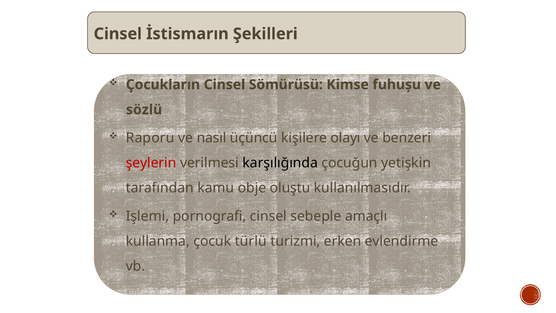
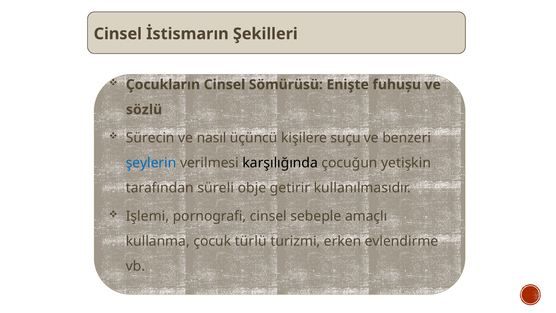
Kimse: Kimse -> Enişte
Raporu: Raporu -> Sürecin
olayı: olayı -> suçu
şeylerin colour: red -> blue
kamu: kamu -> süreli
oluştu: oluştu -> getirir
